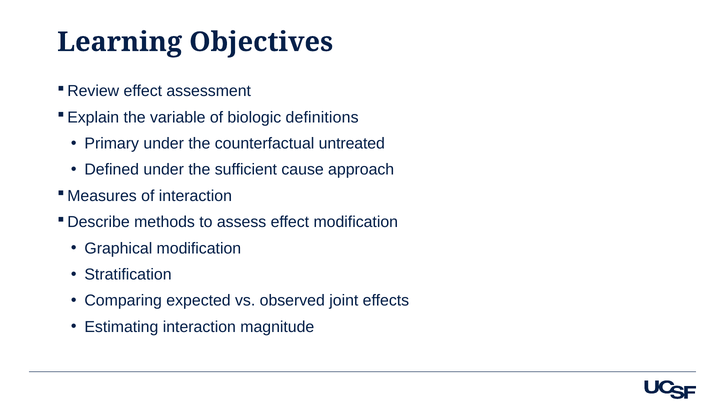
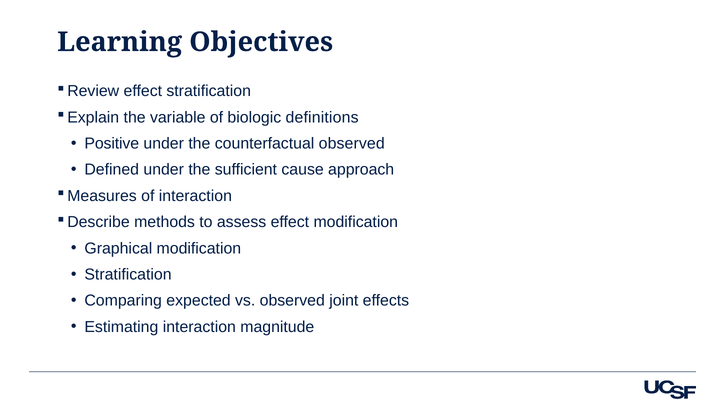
effect assessment: assessment -> stratification
Primary: Primary -> Positive
counterfactual untreated: untreated -> observed
